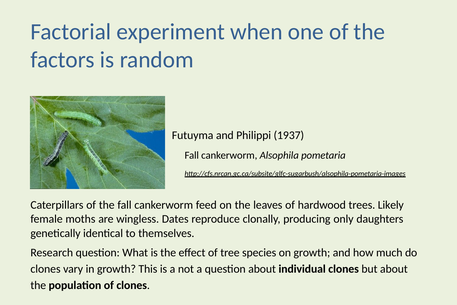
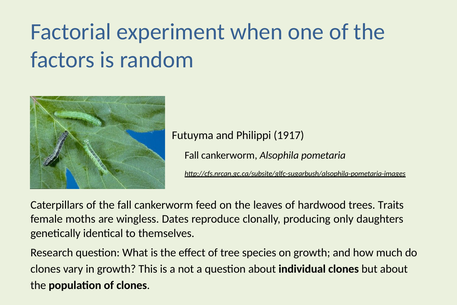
1937: 1937 -> 1917
Likely: Likely -> Traits
